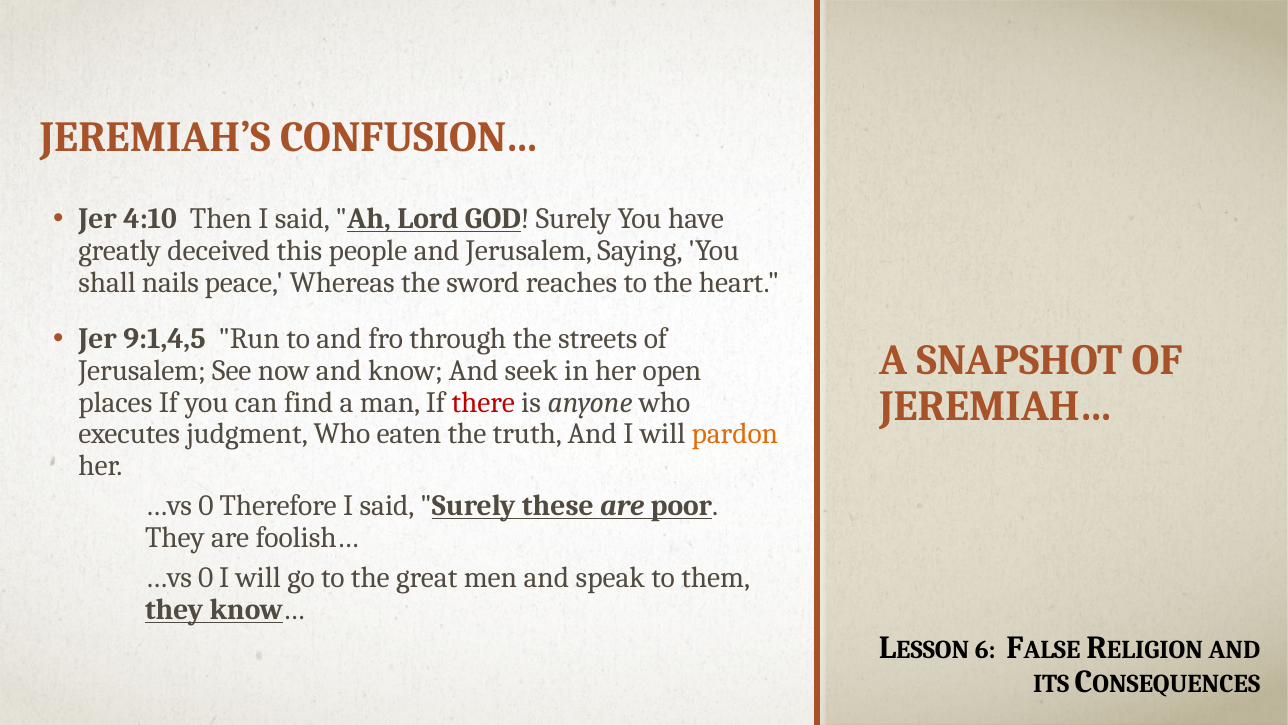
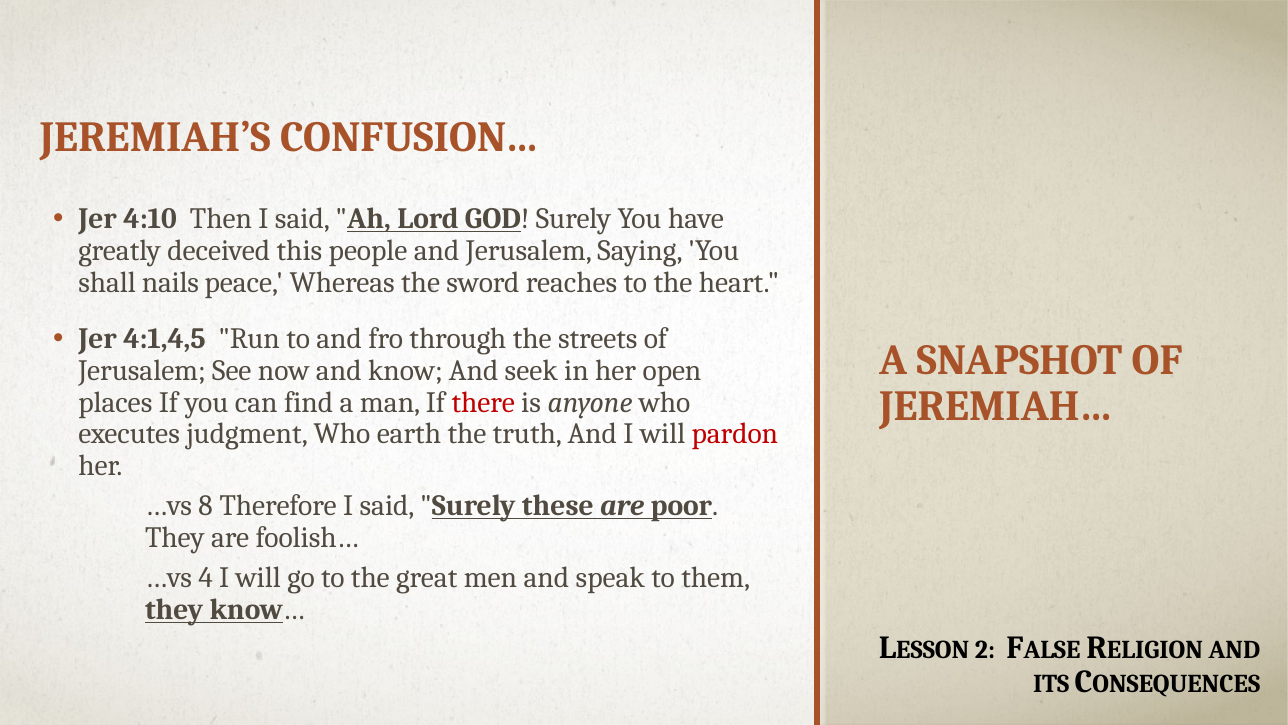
9:1,4,5: 9:1,4,5 -> 4:1,4,5
eaten: eaten -> earth
pardon colour: orange -> red
0 at (206, 506): 0 -> 8
0 at (206, 577): 0 -> 4
6: 6 -> 2
